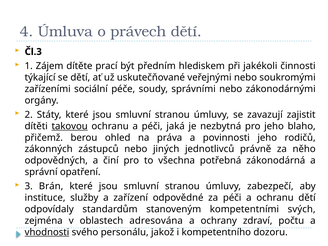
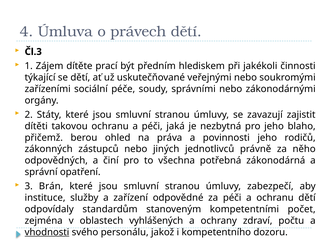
takovou underline: present -> none
svých: svých -> počet
adresována: adresována -> vyhlášených
